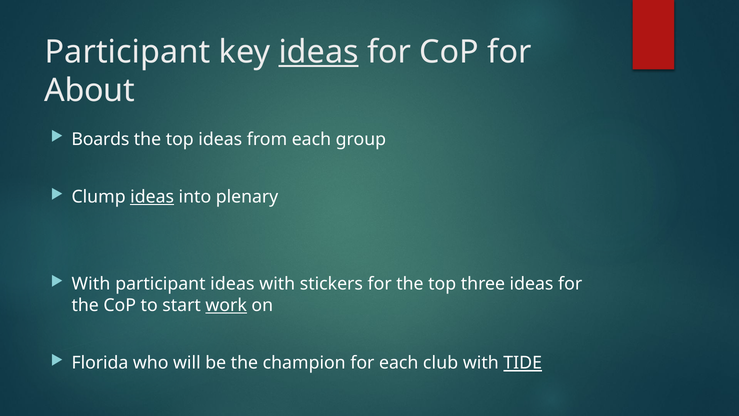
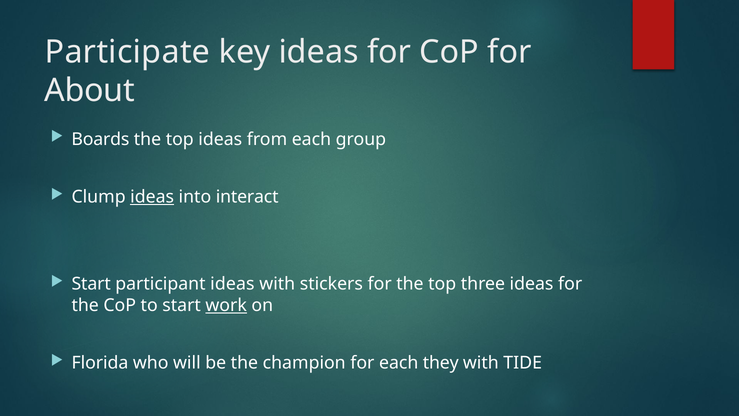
Participant at (128, 52): Participant -> Participate
ideas at (319, 52) underline: present -> none
plenary: plenary -> interact
With at (91, 284): With -> Start
club: club -> they
TIDE underline: present -> none
